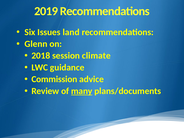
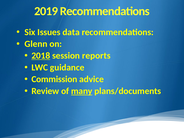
land: land -> data
2018 underline: none -> present
climate: climate -> reports
